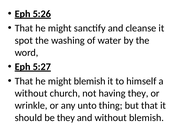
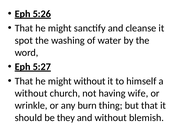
might blemish: blemish -> without
having they: they -> wife
unto: unto -> burn
